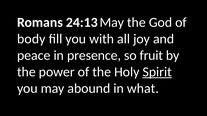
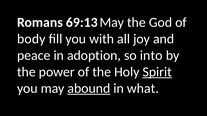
24:13: 24:13 -> 69:13
presence: presence -> adoption
fruit: fruit -> into
abound underline: none -> present
